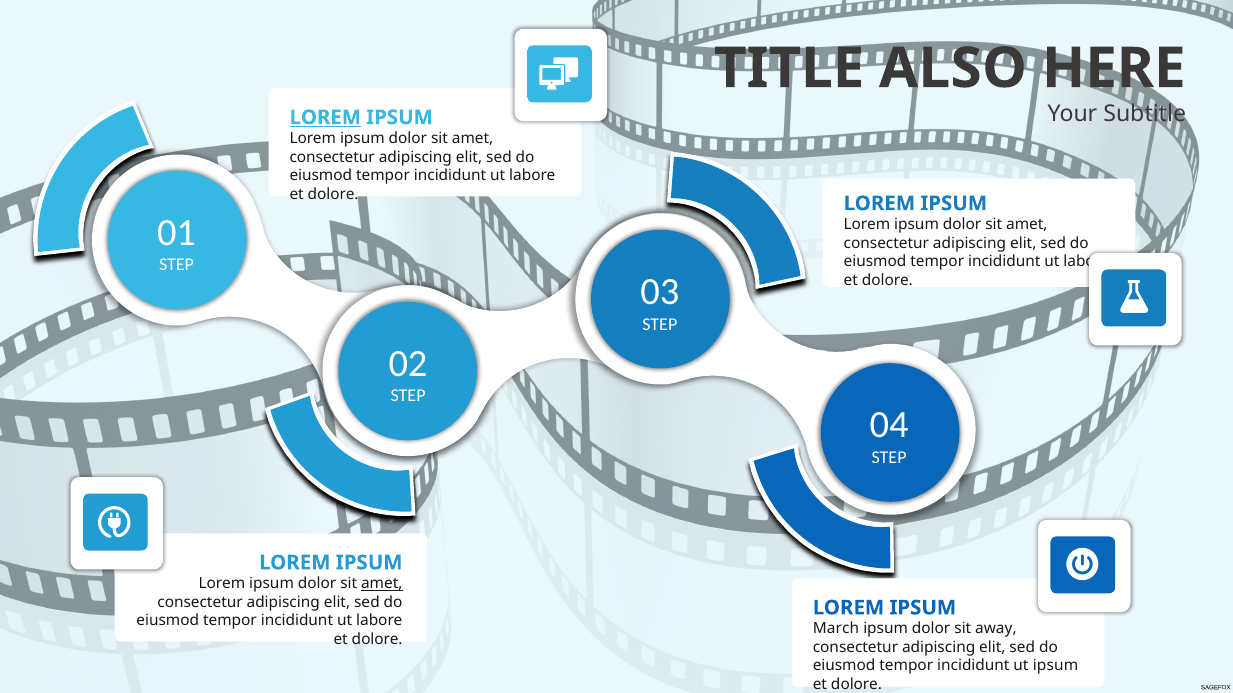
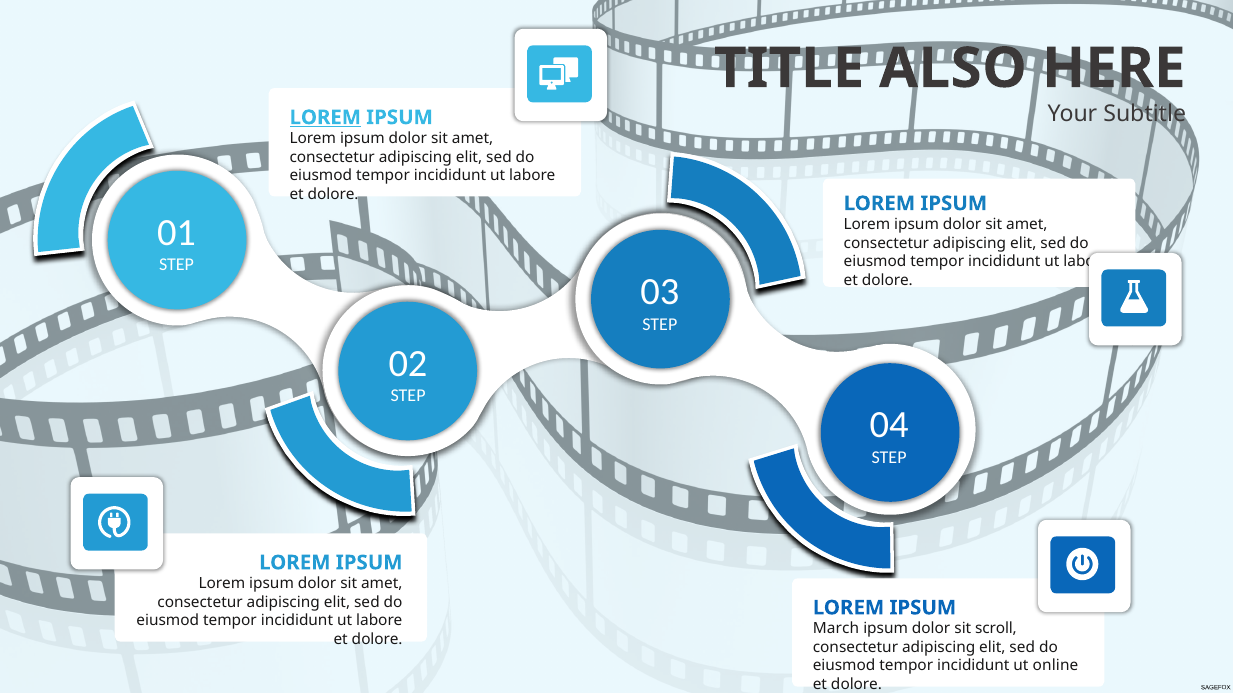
amet at (382, 584) underline: present -> none
away: away -> scroll
ut ipsum: ipsum -> online
